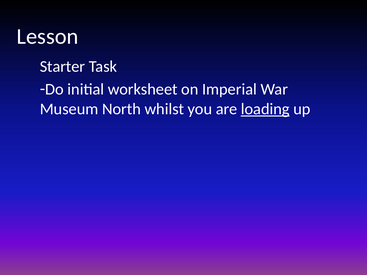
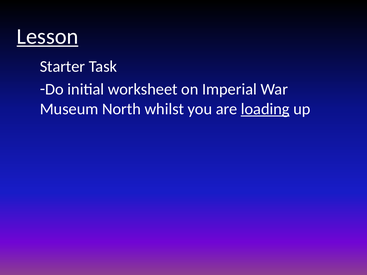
Lesson underline: none -> present
